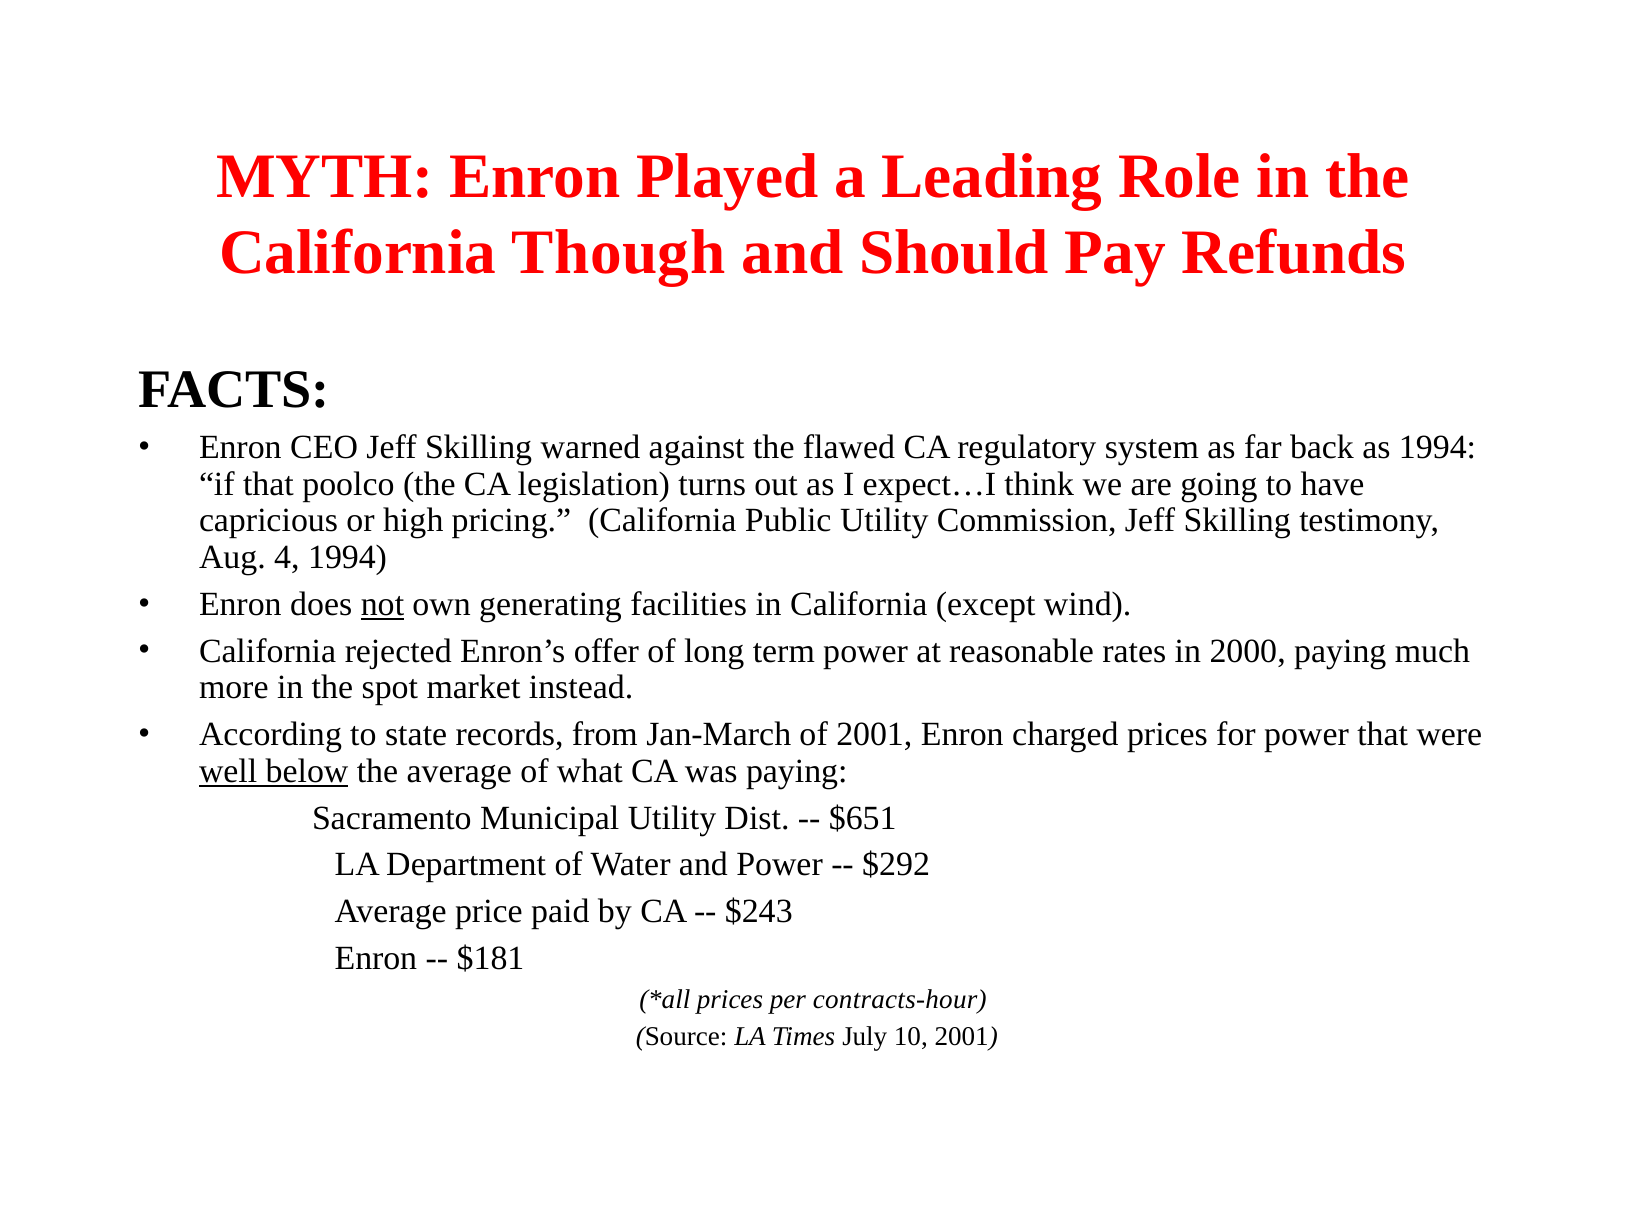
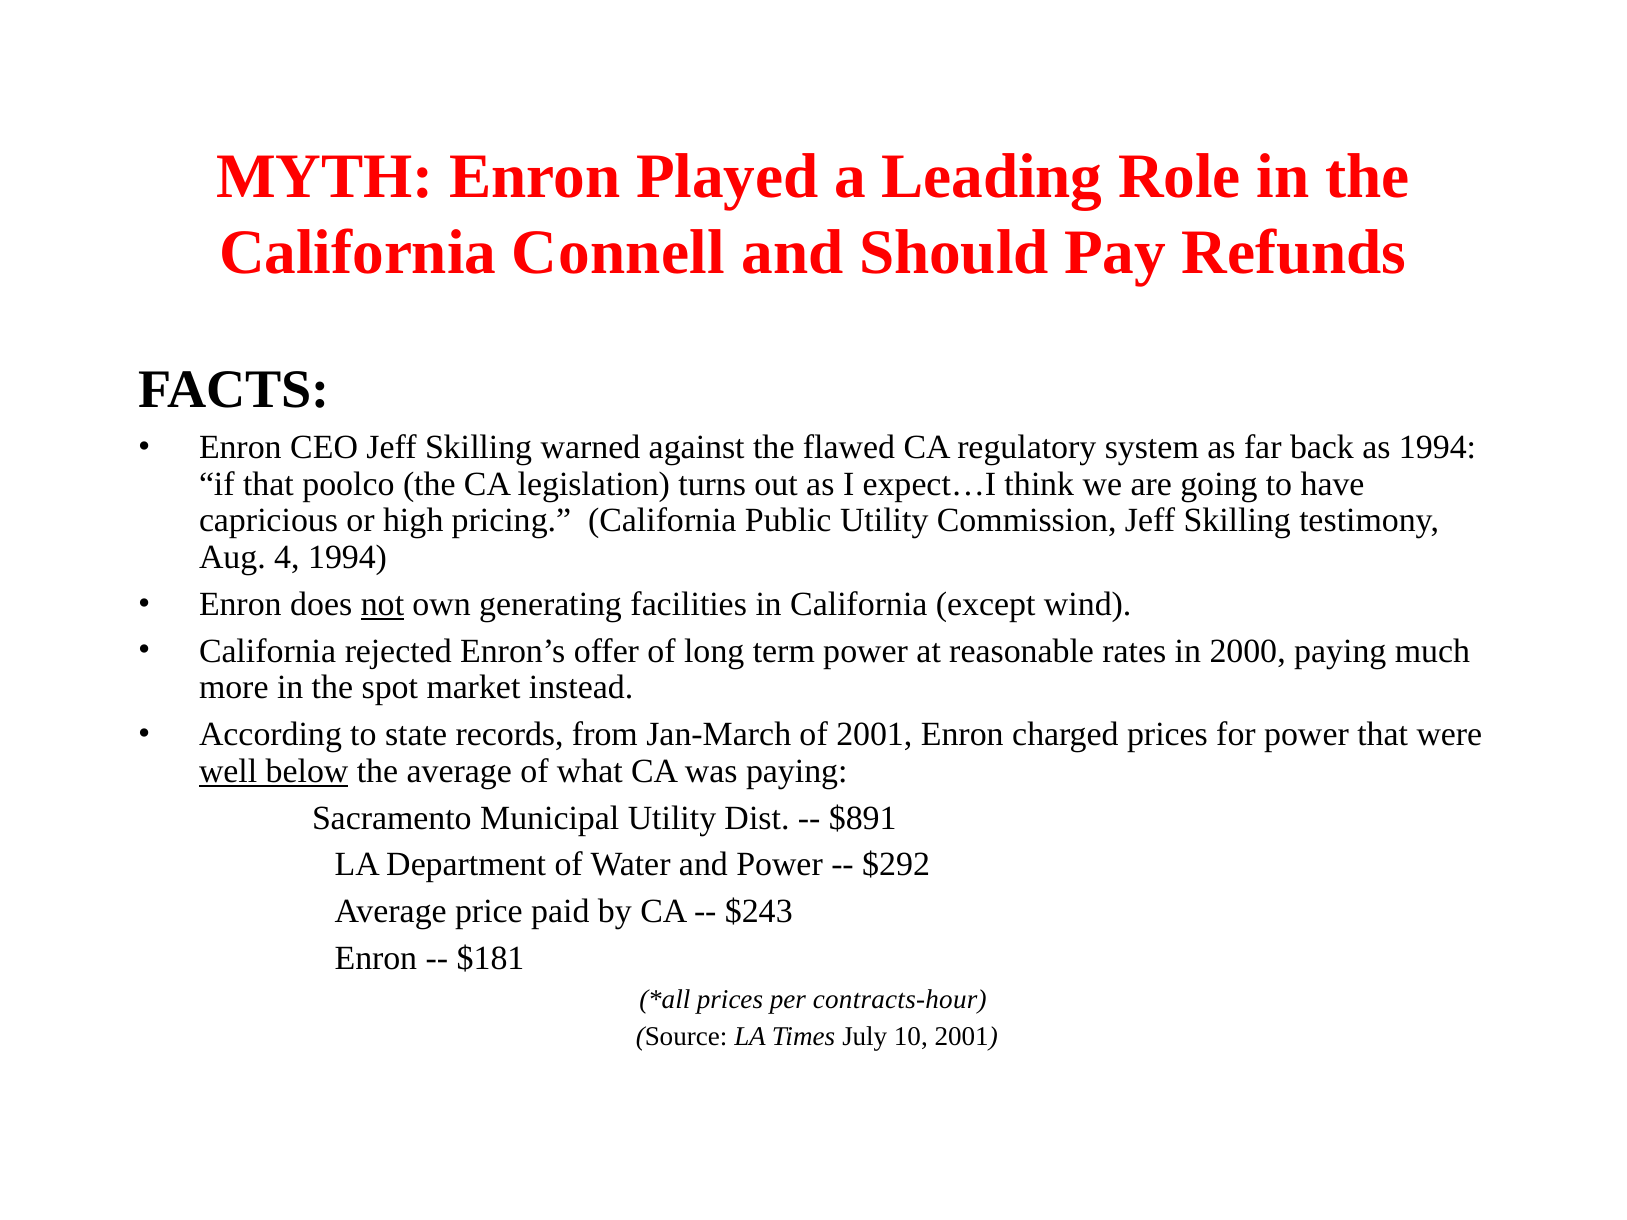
Though: Though -> Connell
$651: $651 -> $891
